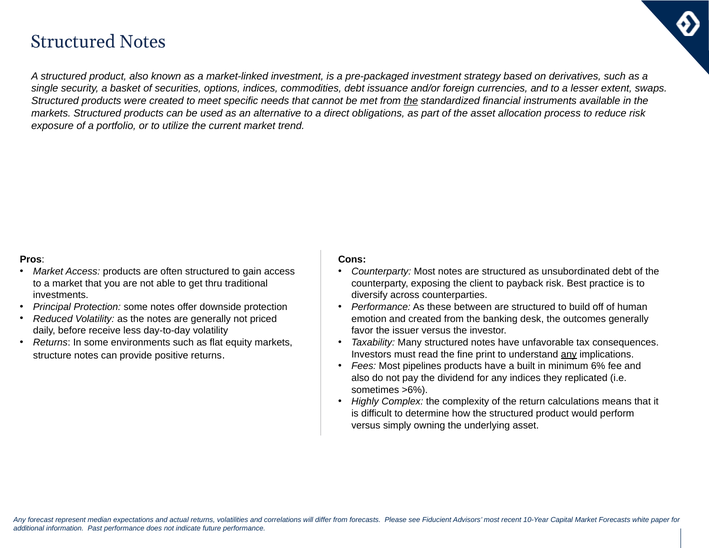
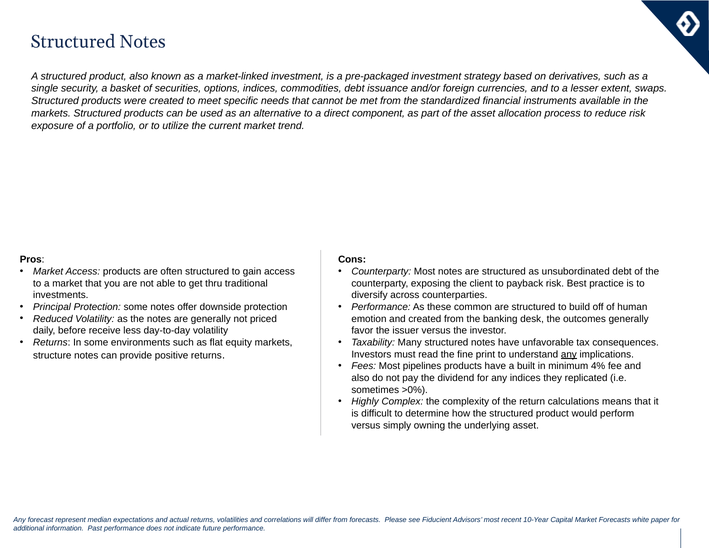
the at (411, 101) underline: present -> none
obligations: obligations -> component
between: between -> common
6%: 6% -> 4%
>6%: >6% -> >0%
